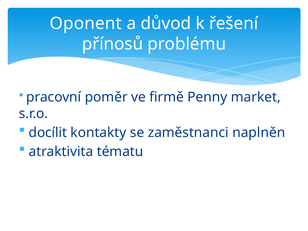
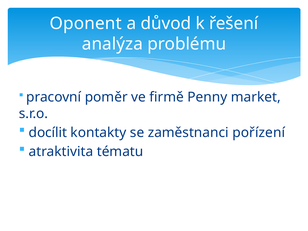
přínosů: přínosů -> analýza
naplněn: naplněn -> pořízení
